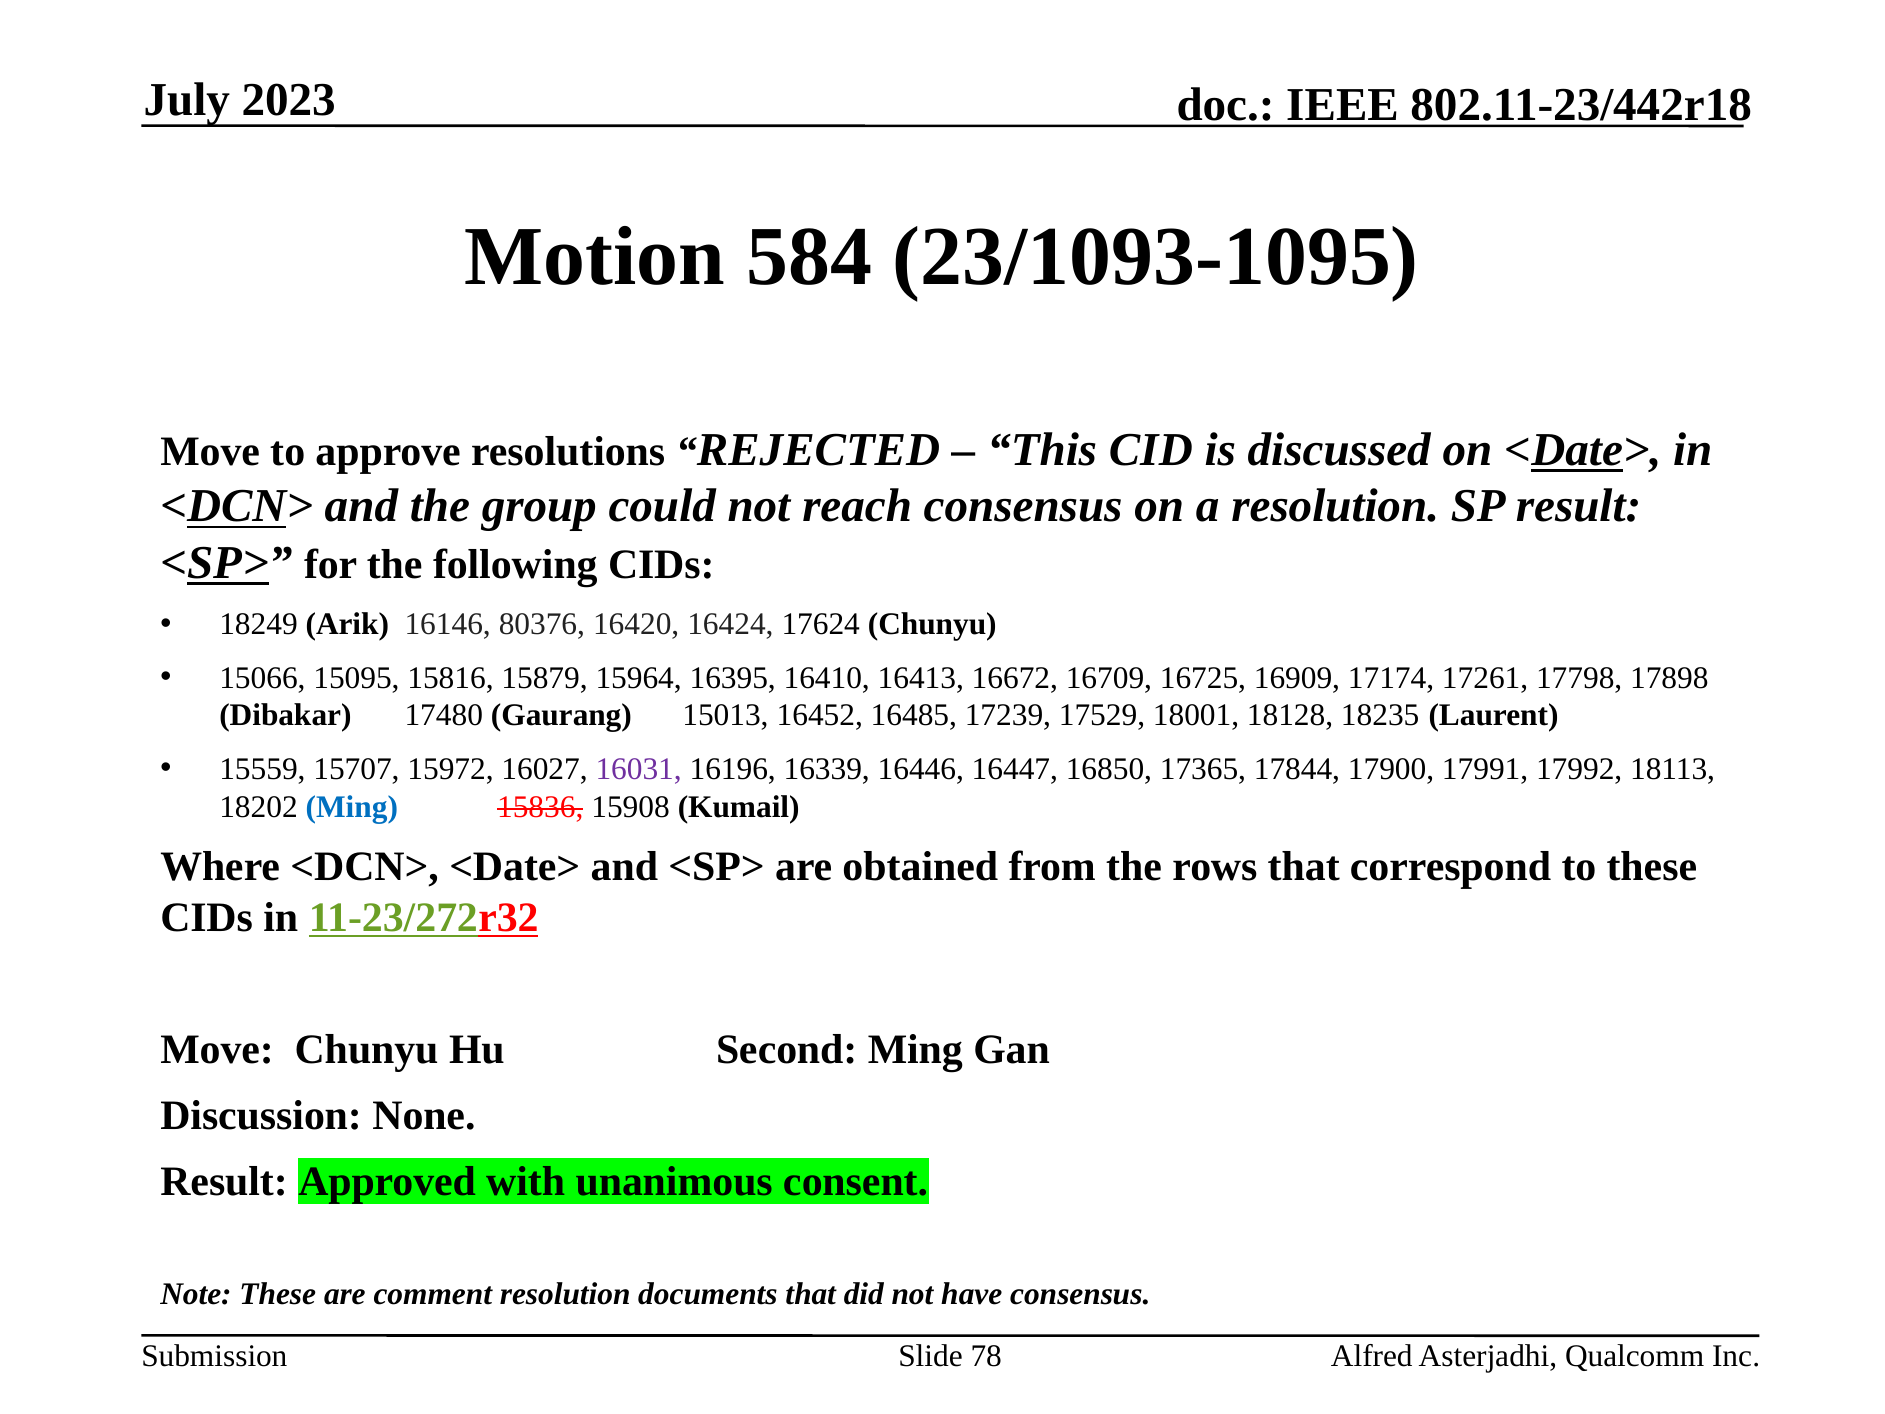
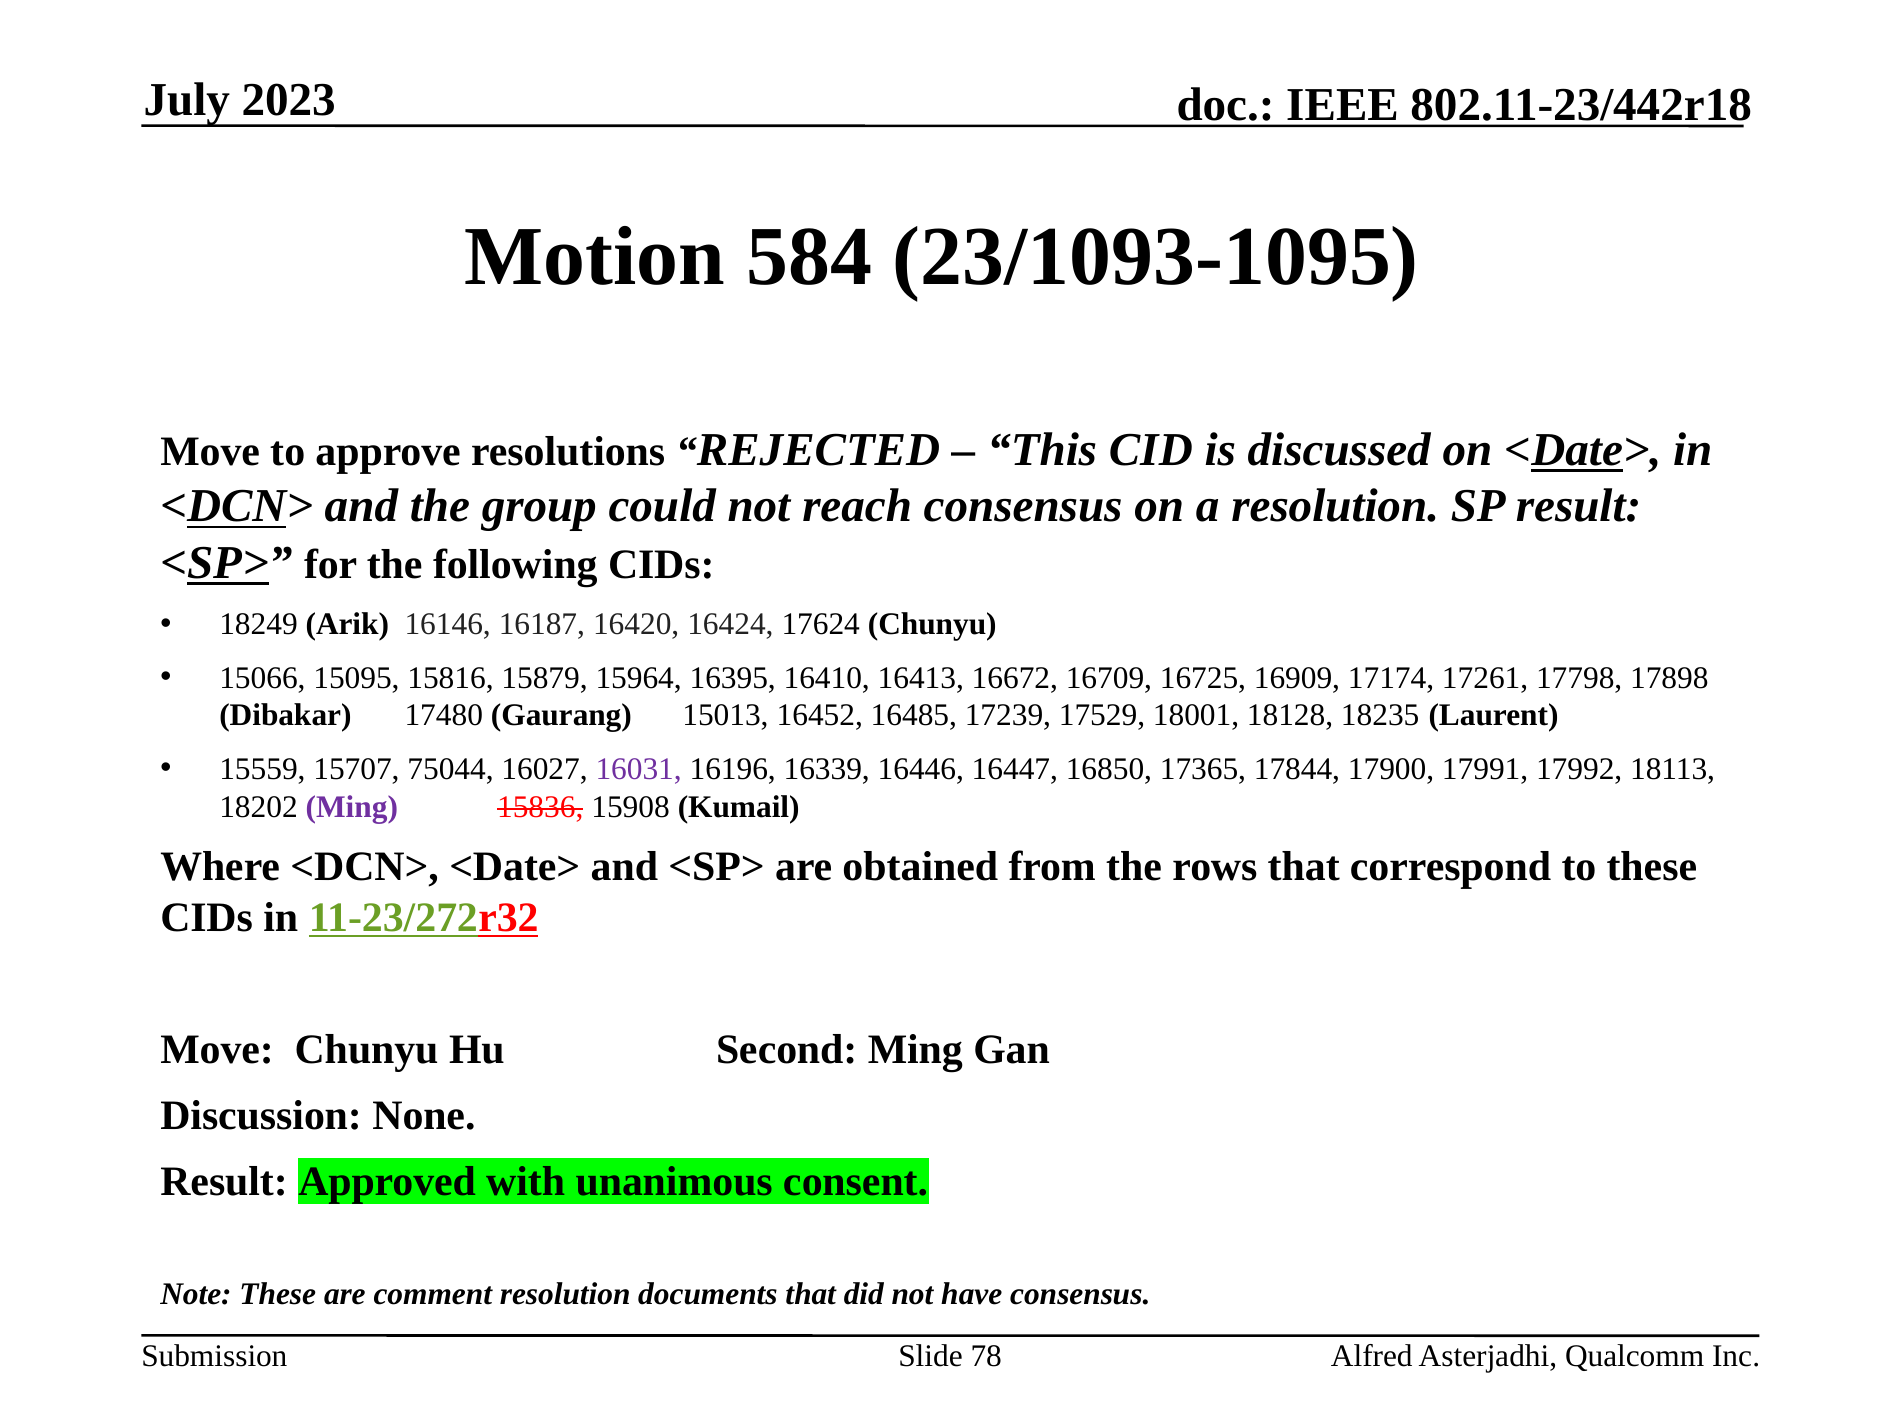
80376: 80376 -> 16187
15972: 15972 -> 75044
Ming at (352, 807) colour: blue -> purple
